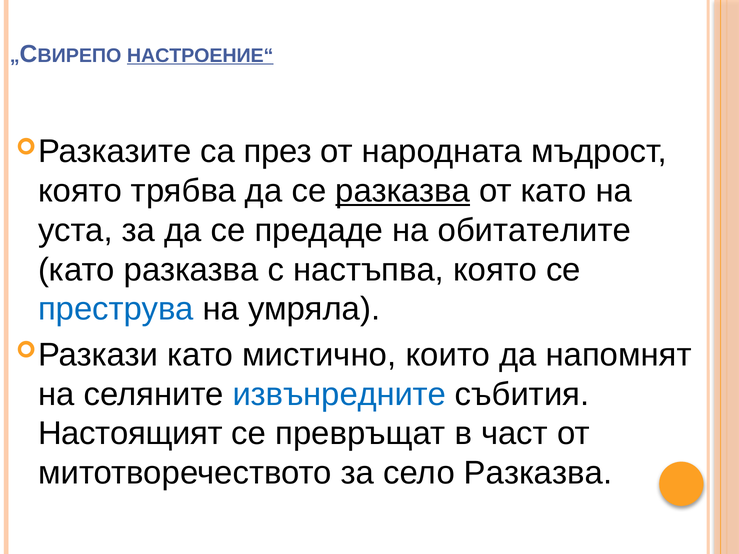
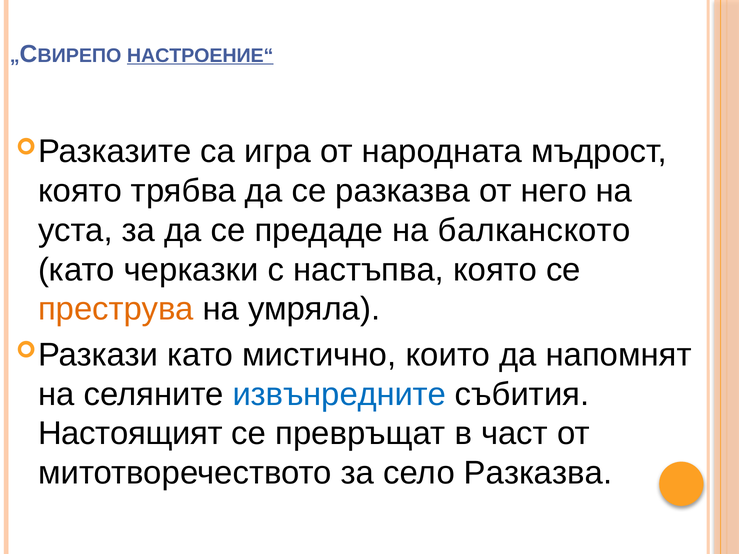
през: през -> игра
разказва at (403, 191) underline: present -> none
от като: като -> него
обитателите: обитателите -> балканското
като разказва: разказва -> черказки
преструва colour: blue -> orange
